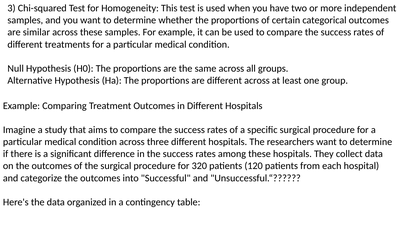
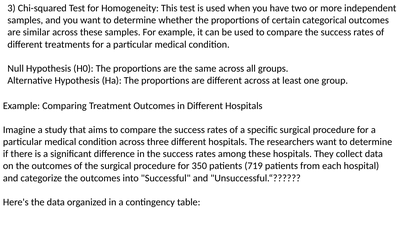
320: 320 -> 350
120: 120 -> 719
